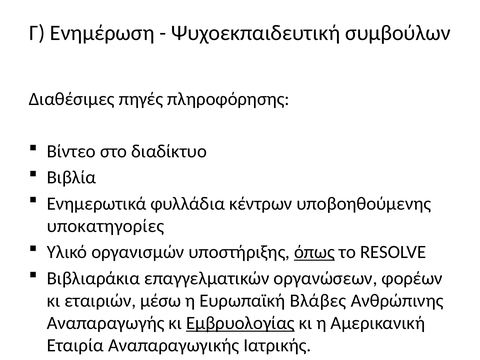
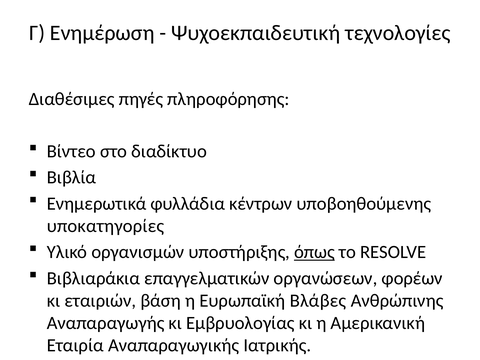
συμβούλων: συμβούλων -> τεχνολογίες
μέσω: μέσω -> βάση
Εμβρυολογίας underline: present -> none
